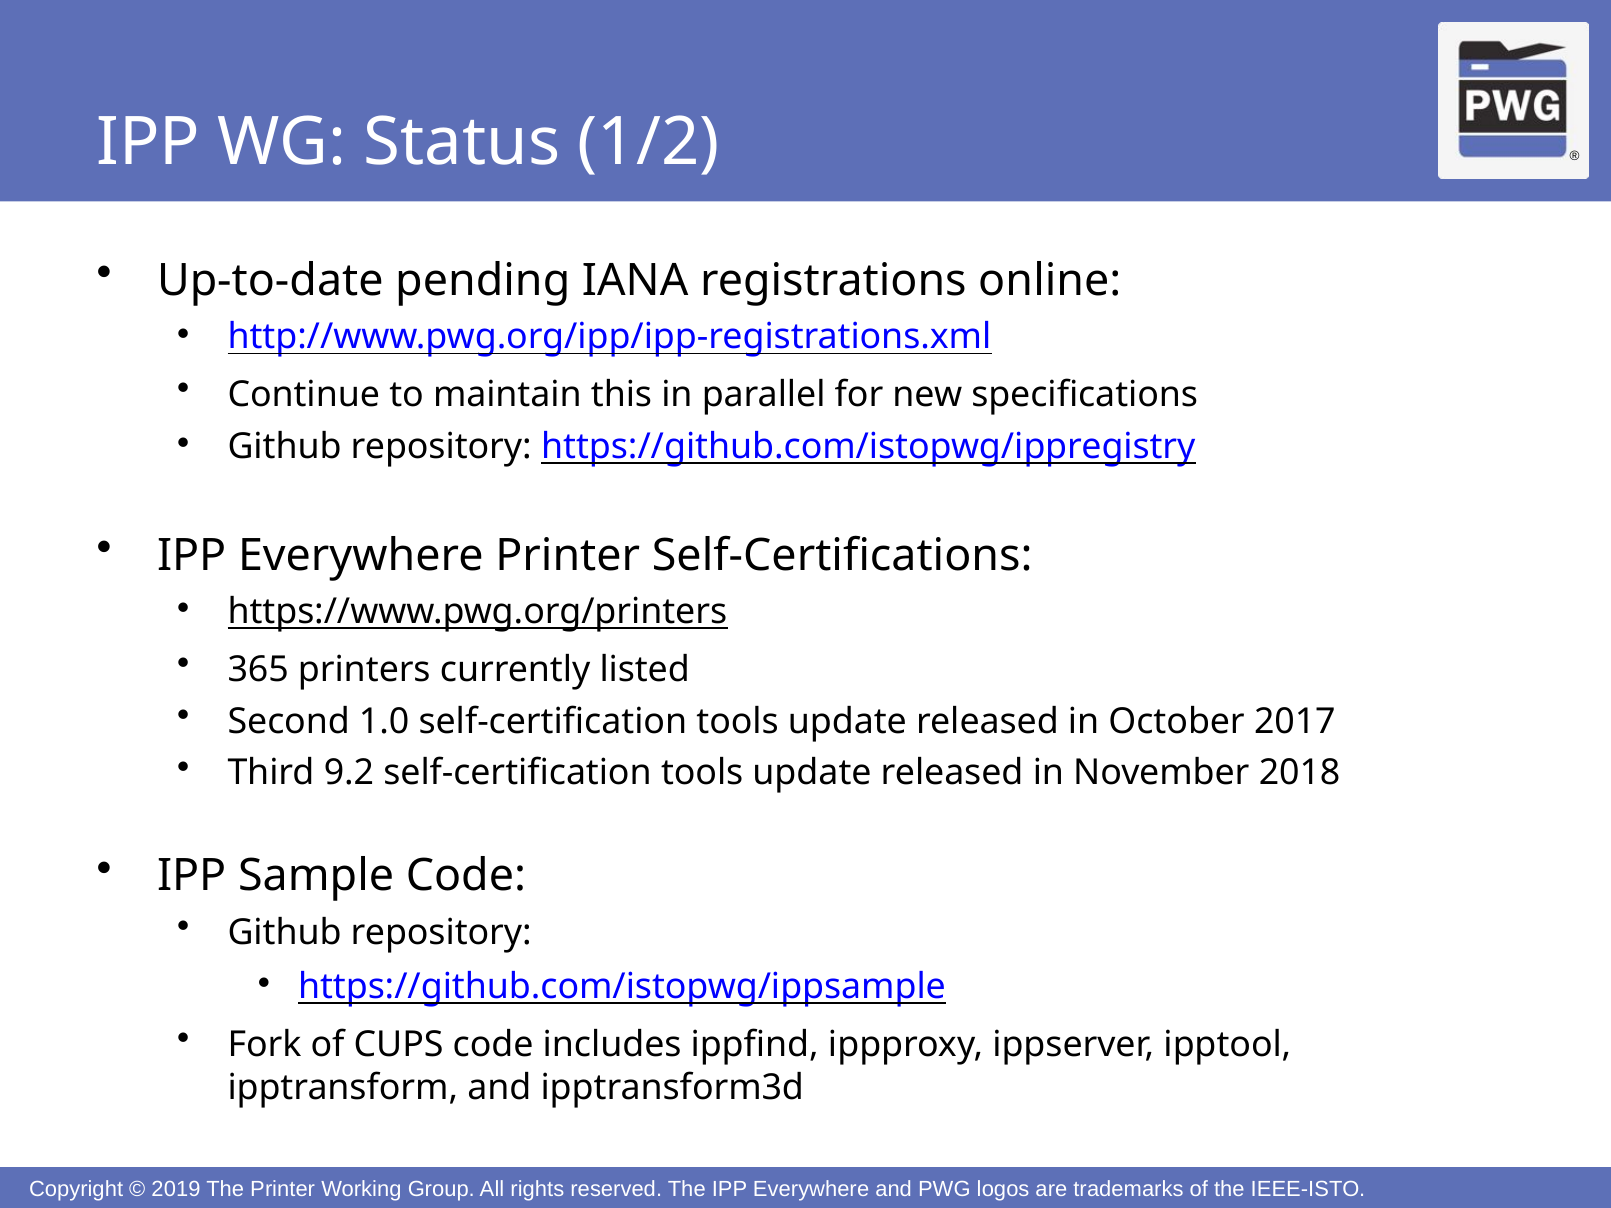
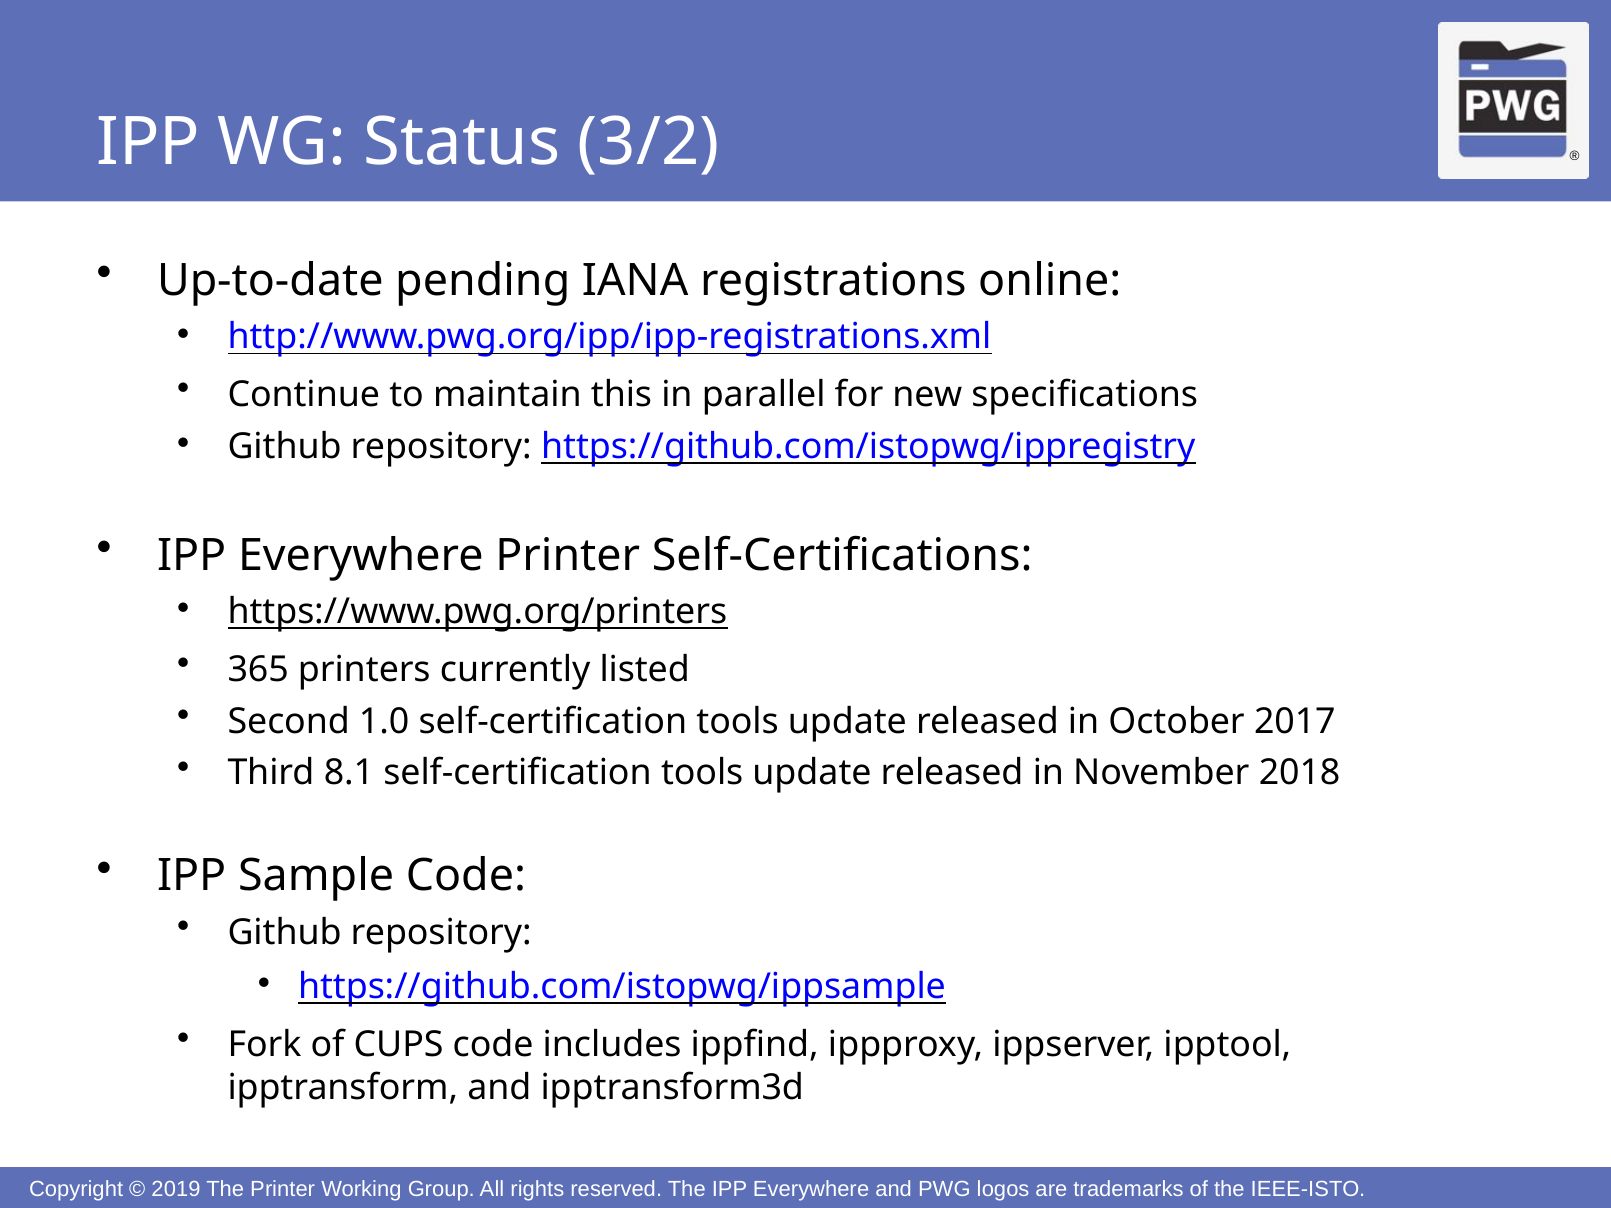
1/2: 1/2 -> 3/2
9.2: 9.2 -> 8.1
